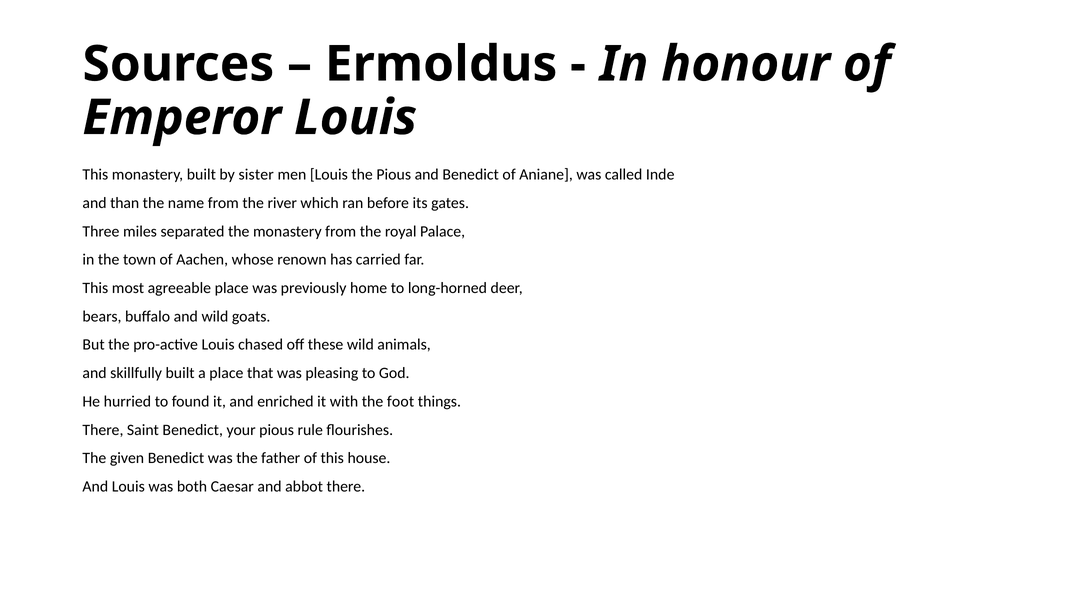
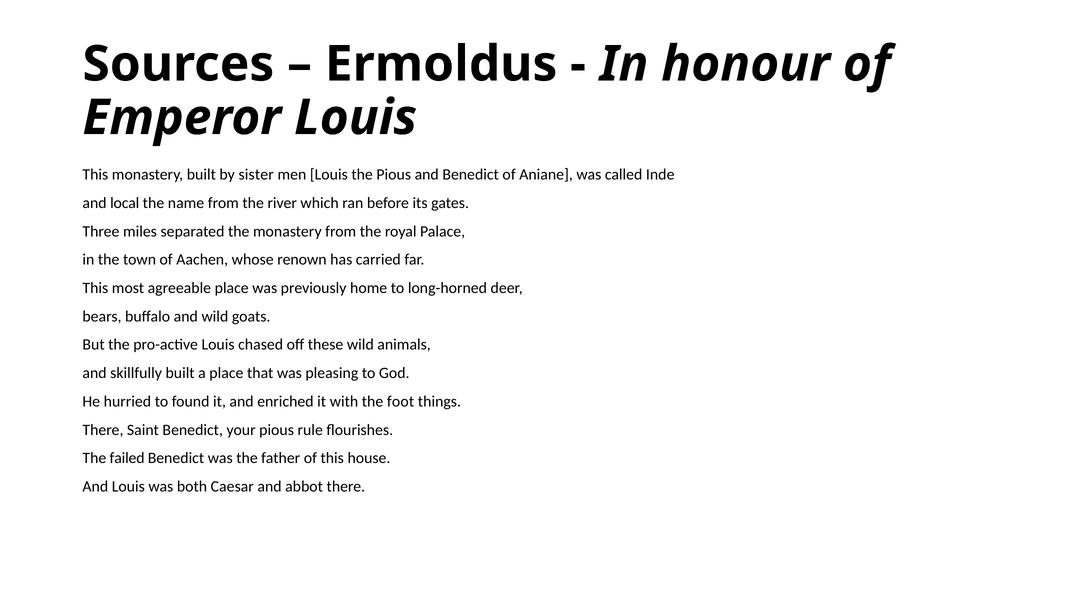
than: than -> local
given: given -> failed
